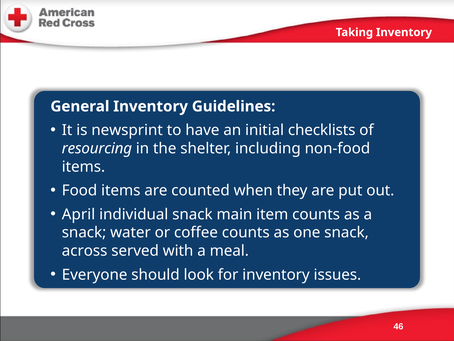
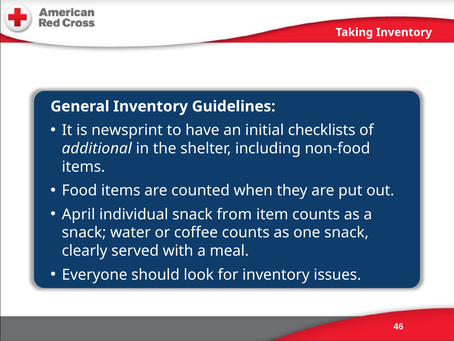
resourcing: resourcing -> additional
main: main -> from
across: across -> clearly
